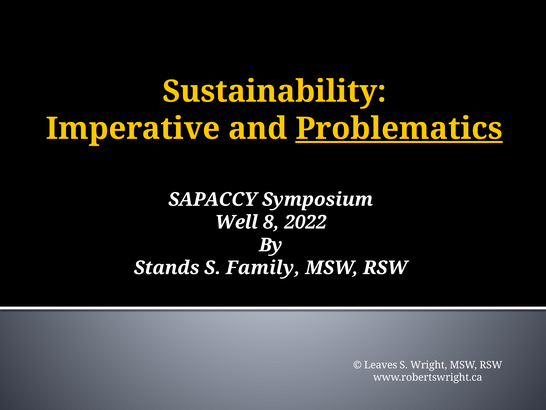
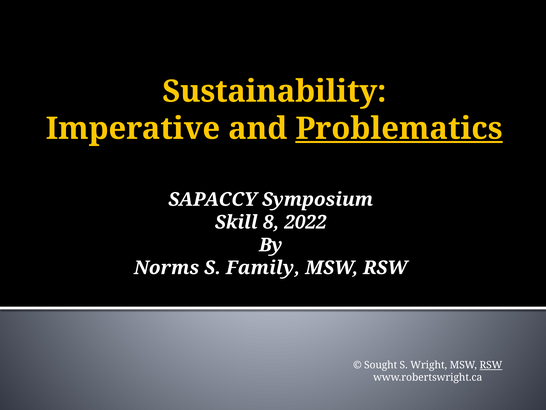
Well: Well -> Skill
Stands: Stands -> Norms
Leaves: Leaves -> Sought
RSW at (491, 365) underline: none -> present
